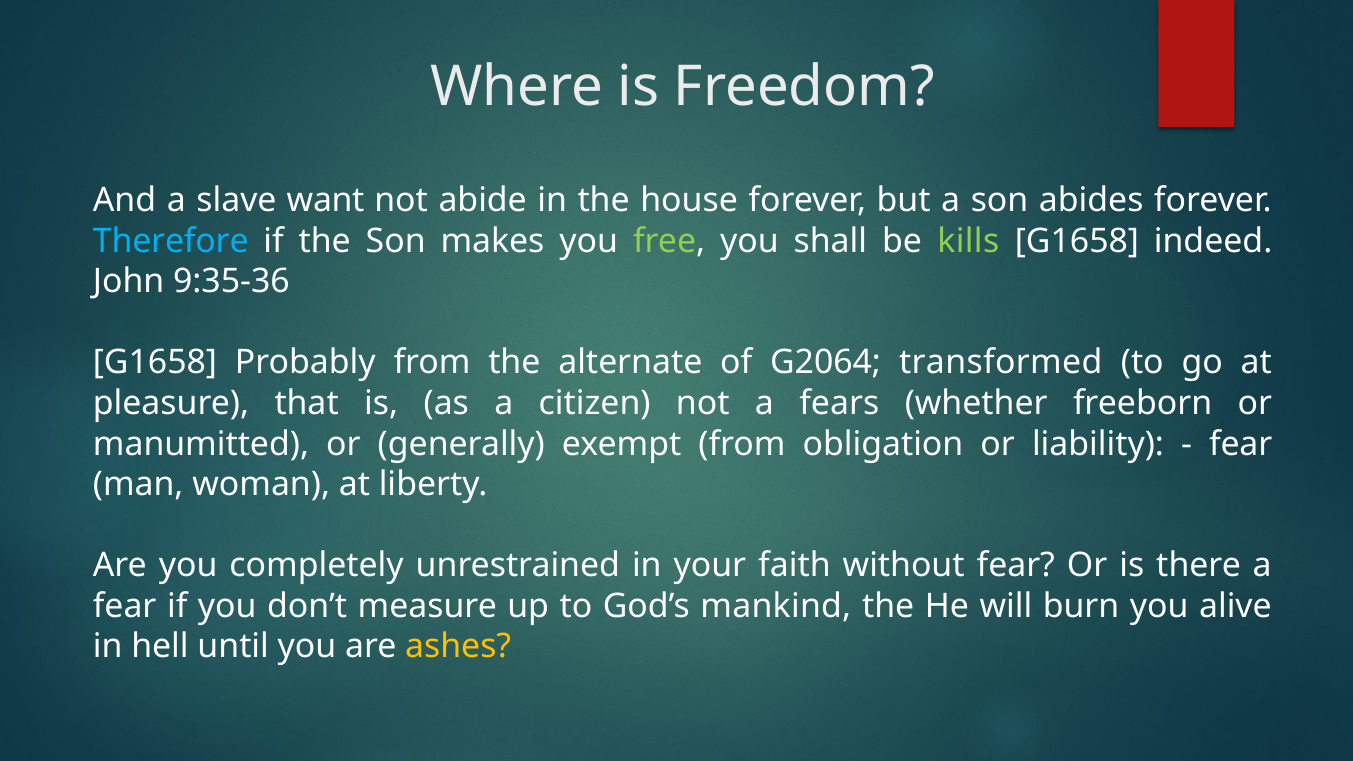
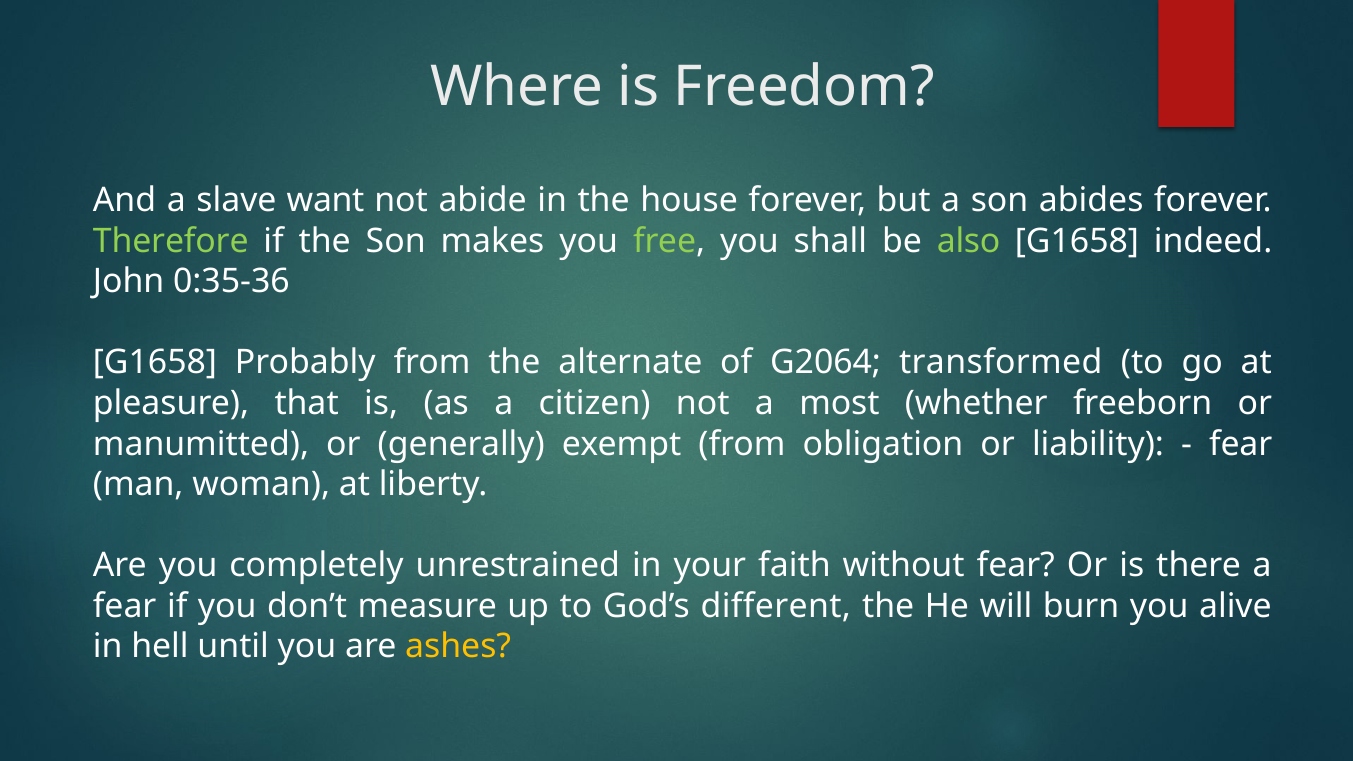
Therefore colour: light blue -> light green
kills: kills -> also
9:35-36: 9:35-36 -> 0:35-36
fears: fears -> most
mankind: mankind -> different
